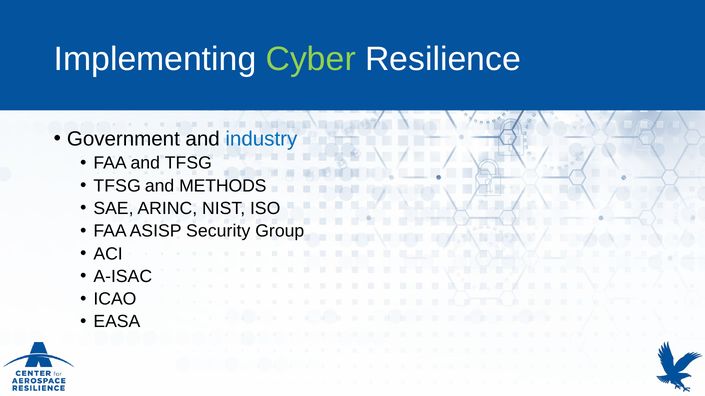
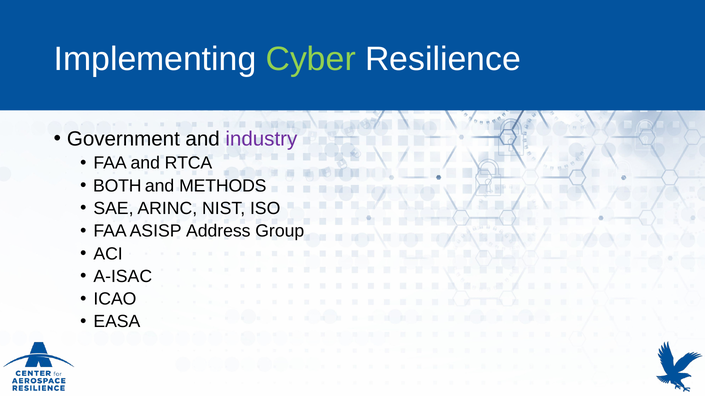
industry colour: blue -> purple
and TFSG: TFSG -> RTCA
TFSG at (117, 186): TFSG -> BOTH
Security: Security -> Address
